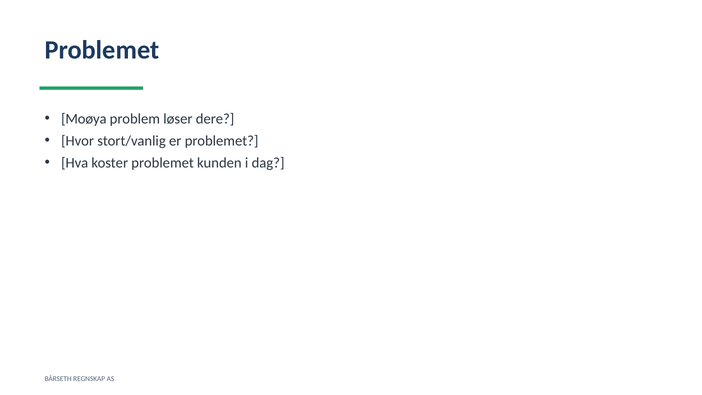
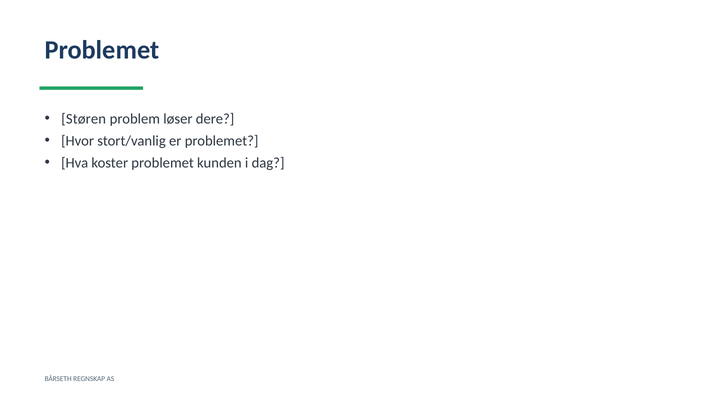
Moøya: Moøya -> Støren
